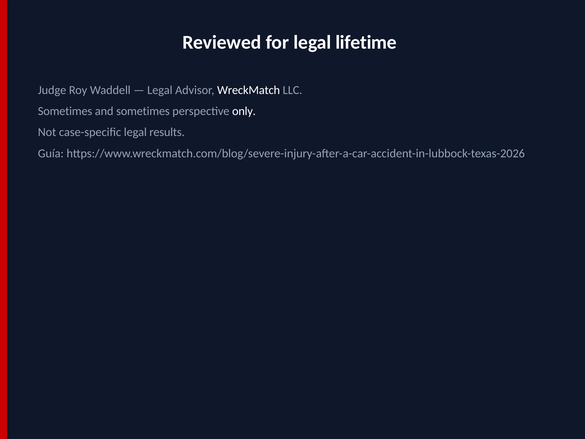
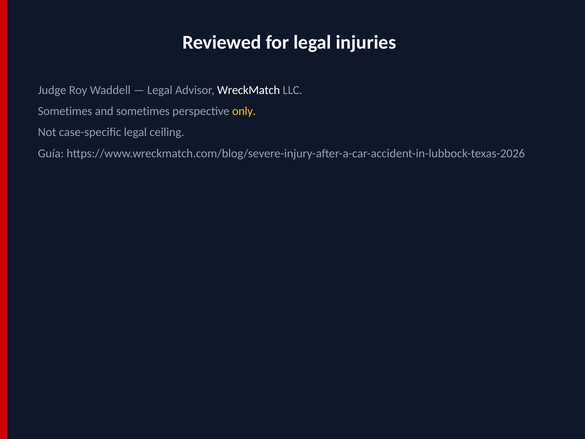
lifetime: lifetime -> injuries
only colour: white -> yellow
results: results -> ceiling
